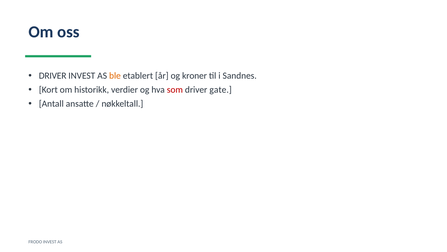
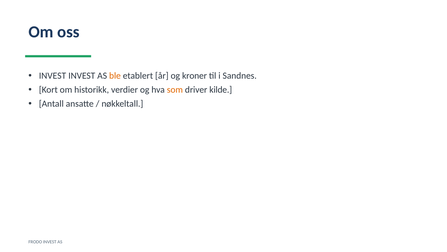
DRIVER at (53, 76): DRIVER -> INVEST
som colour: red -> orange
gate: gate -> kilde
